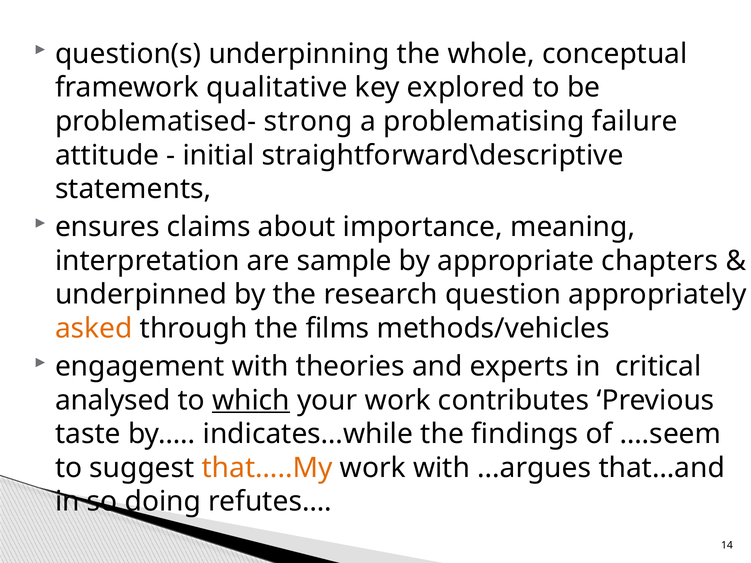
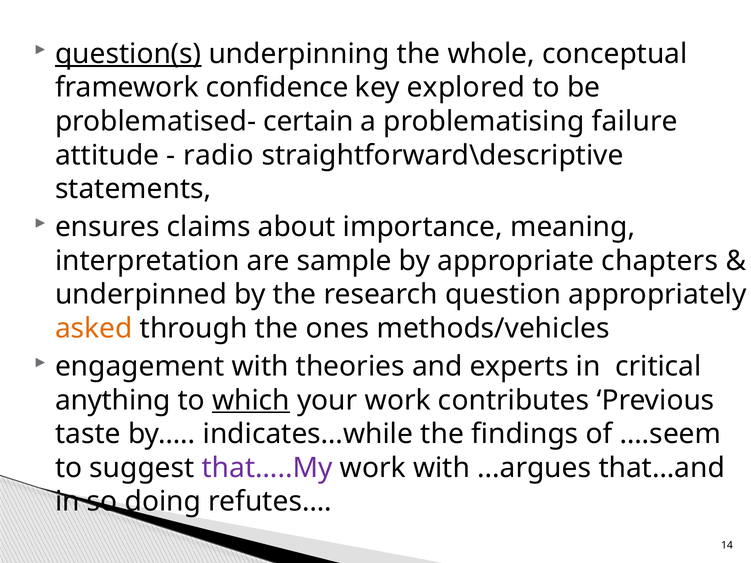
question(s underline: none -> present
qualitative: qualitative -> confidence
strong: strong -> certain
initial: initial -> radio
films: films -> ones
analysed: analysed -> anything
that…..My colour: orange -> purple
